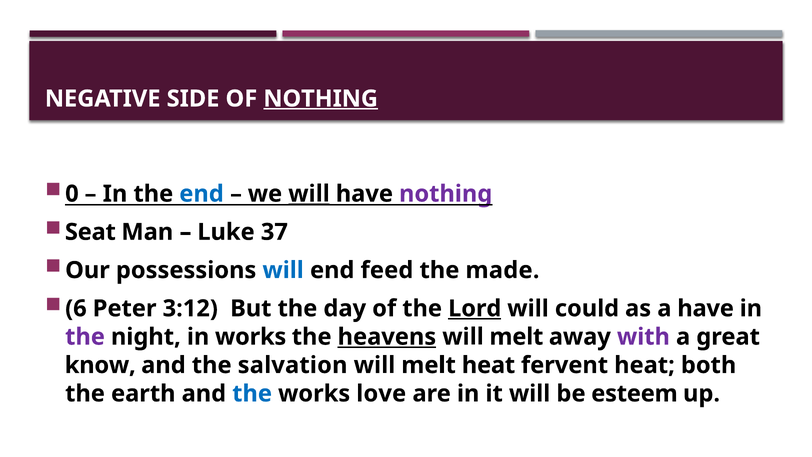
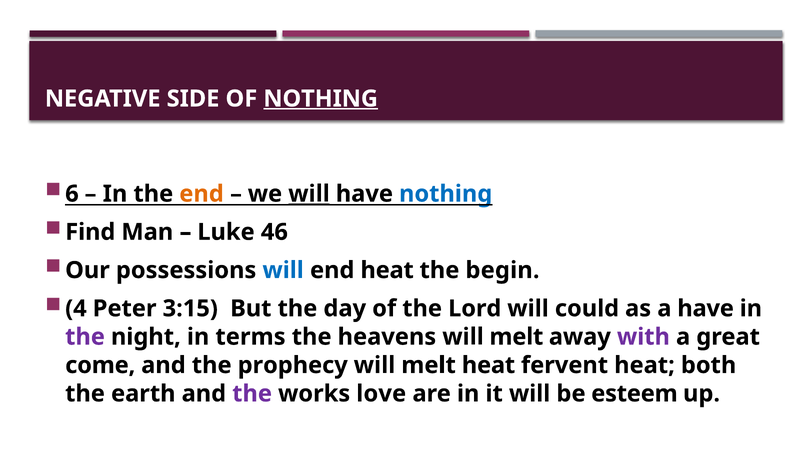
0: 0 -> 6
end at (202, 194) colour: blue -> orange
nothing at (446, 194) colour: purple -> blue
Seat: Seat -> Find
37: 37 -> 46
end feed: feed -> heat
made: made -> begin
6: 6 -> 4
3:12: 3:12 -> 3:15
Lord underline: present -> none
in works: works -> terms
heavens underline: present -> none
know: know -> come
salvation: salvation -> prophecy
the at (252, 393) colour: blue -> purple
